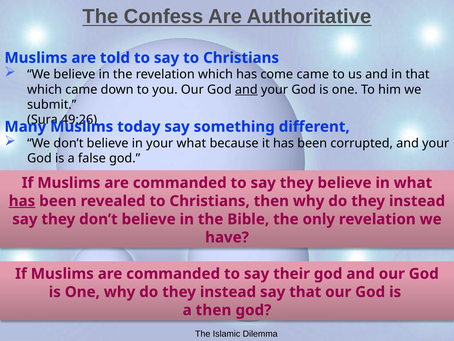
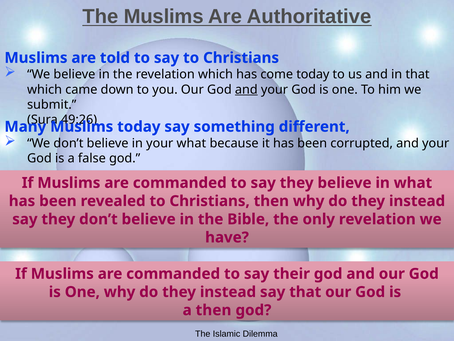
The Confess: Confess -> Muslims
come came: came -> today
has at (22, 201) underline: present -> none
